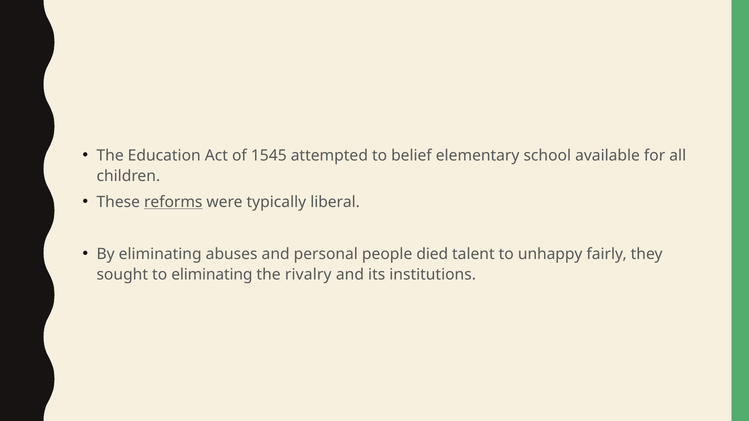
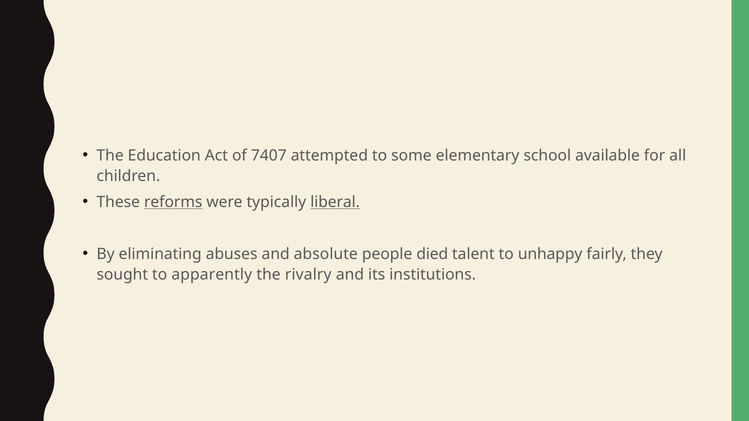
1545: 1545 -> 7407
belief: belief -> some
liberal underline: none -> present
personal: personal -> absolute
to eliminating: eliminating -> apparently
